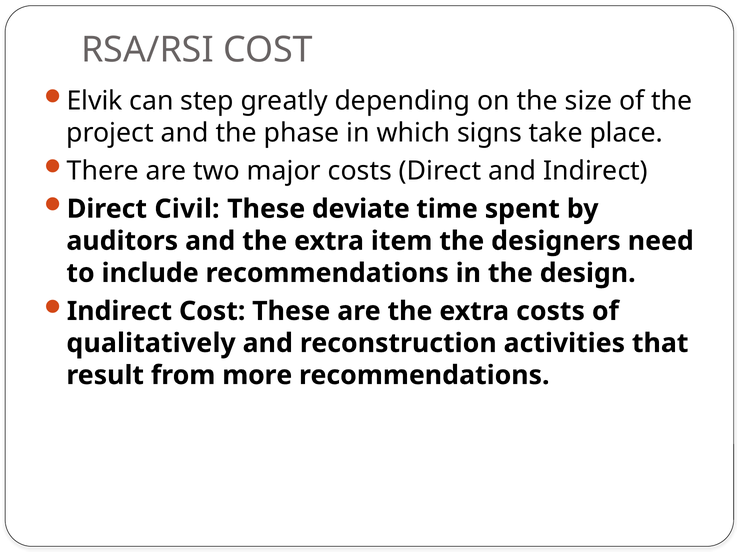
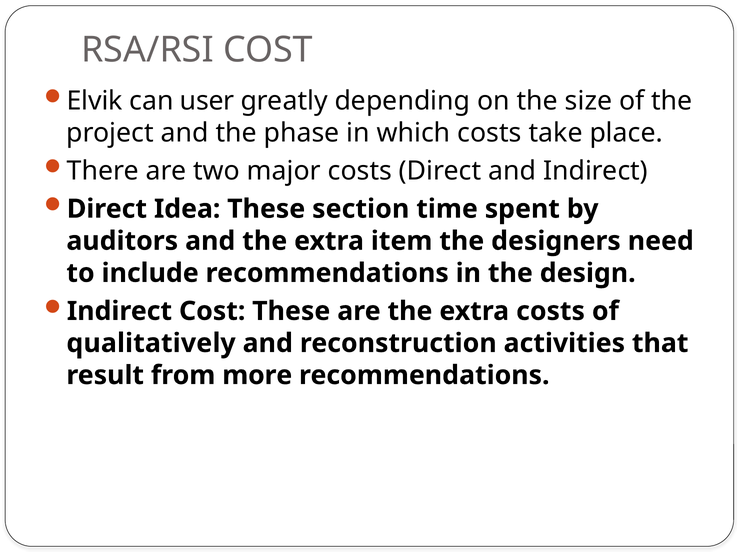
step: step -> user
which signs: signs -> costs
Civil: Civil -> Idea
deviate: deviate -> section
